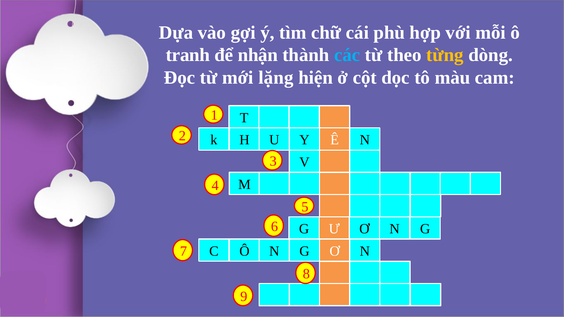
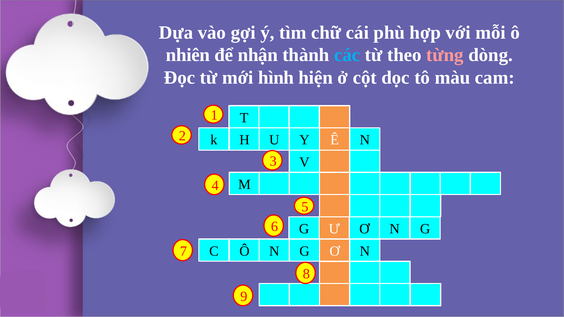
tranh: tranh -> nhiên
từng colour: yellow -> pink
lặng: lặng -> hình
